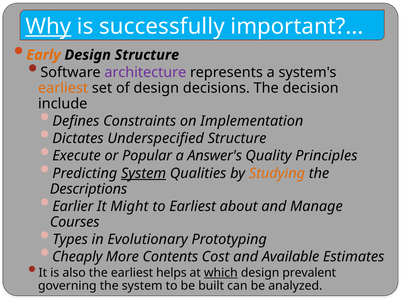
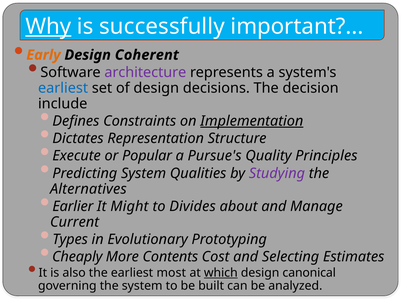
Design Structure: Structure -> Coherent
earliest at (63, 88) colour: orange -> blue
Implementation underline: none -> present
Underspecified: Underspecified -> Representation
Answer's: Answer's -> Pursue's
System at (144, 174) underline: present -> none
Studying colour: orange -> purple
Descriptions: Descriptions -> Alternatives
to Earliest: Earliest -> Divides
Courses: Courses -> Current
Available: Available -> Selecting
helps: helps -> most
prevalent: prevalent -> canonical
